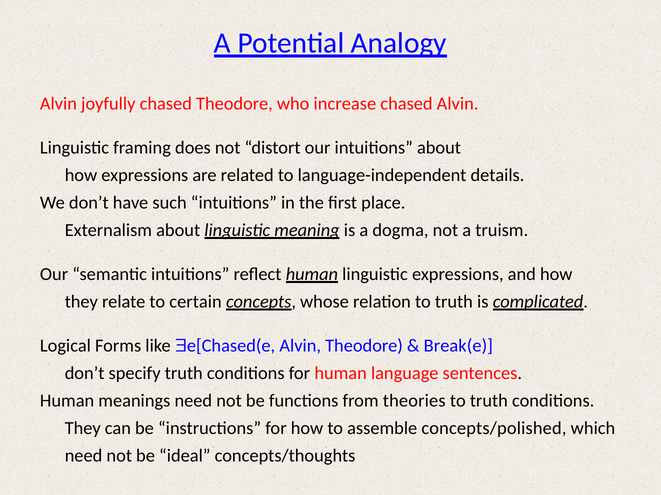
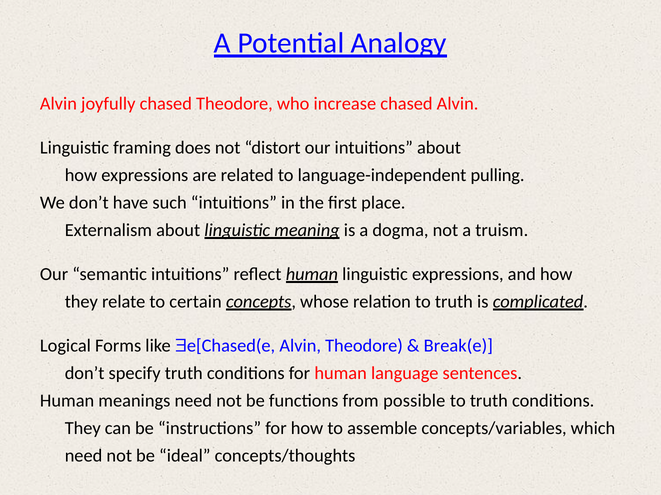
details: details -> pulling
theories: theories -> possible
concepts/polished: concepts/polished -> concepts/variables
